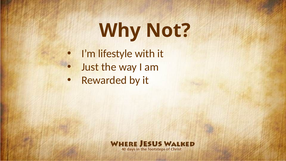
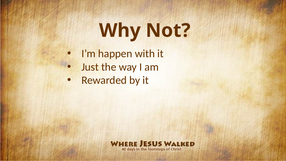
lifestyle: lifestyle -> happen
